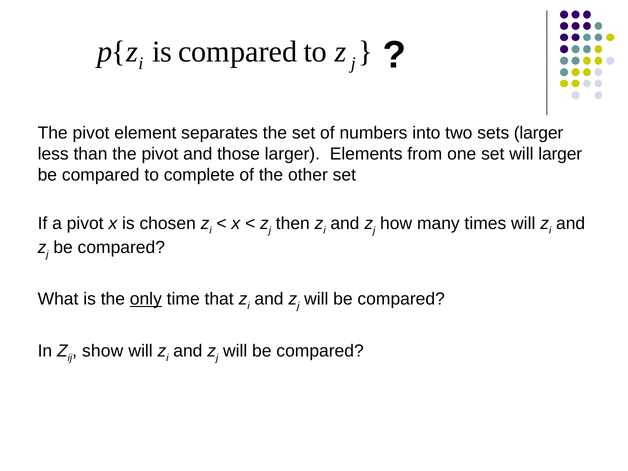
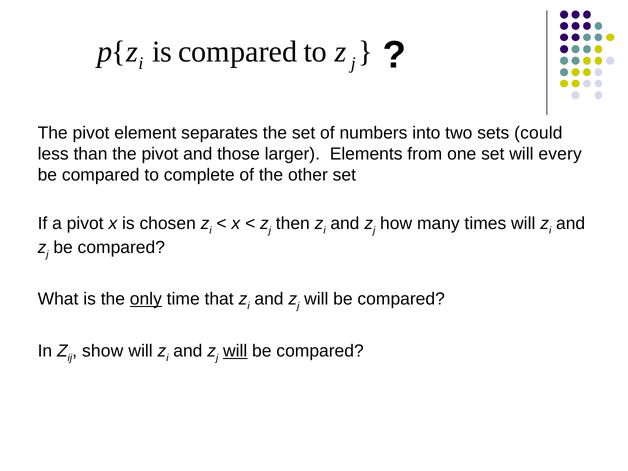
sets larger: larger -> could
will larger: larger -> every
will at (235, 351) underline: none -> present
